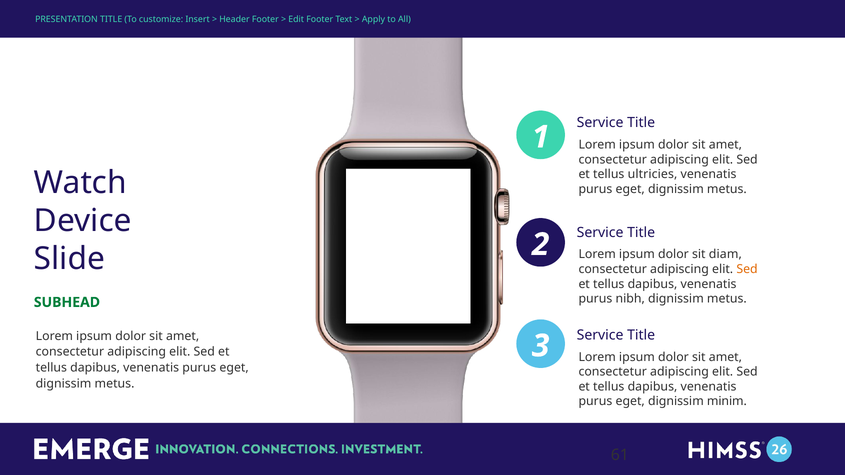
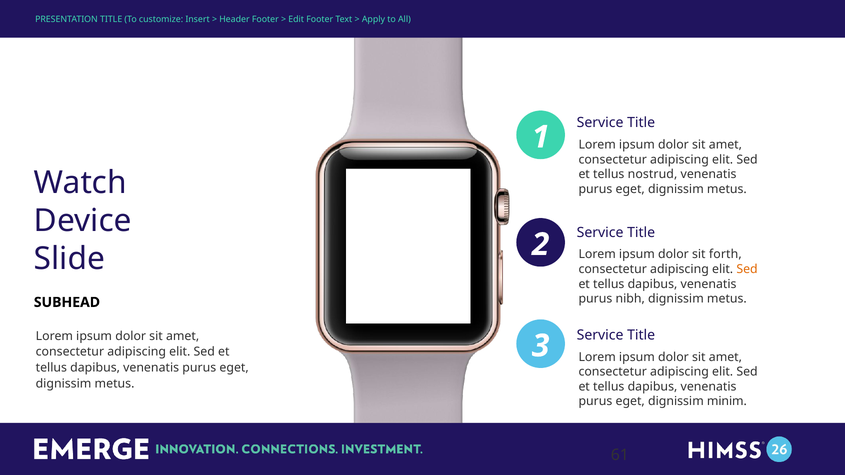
ultricies: ultricies -> nostrud
diam: diam -> forth
SUBHEAD colour: green -> black
